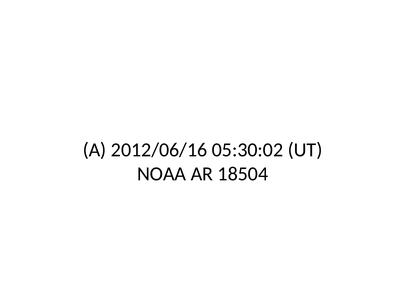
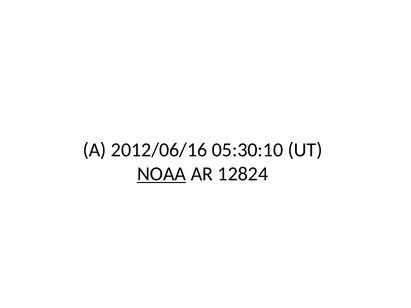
05:30:02: 05:30:02 -> 05:30:10
NOAA underline: none -> present
18504: 18504 -> 12824
